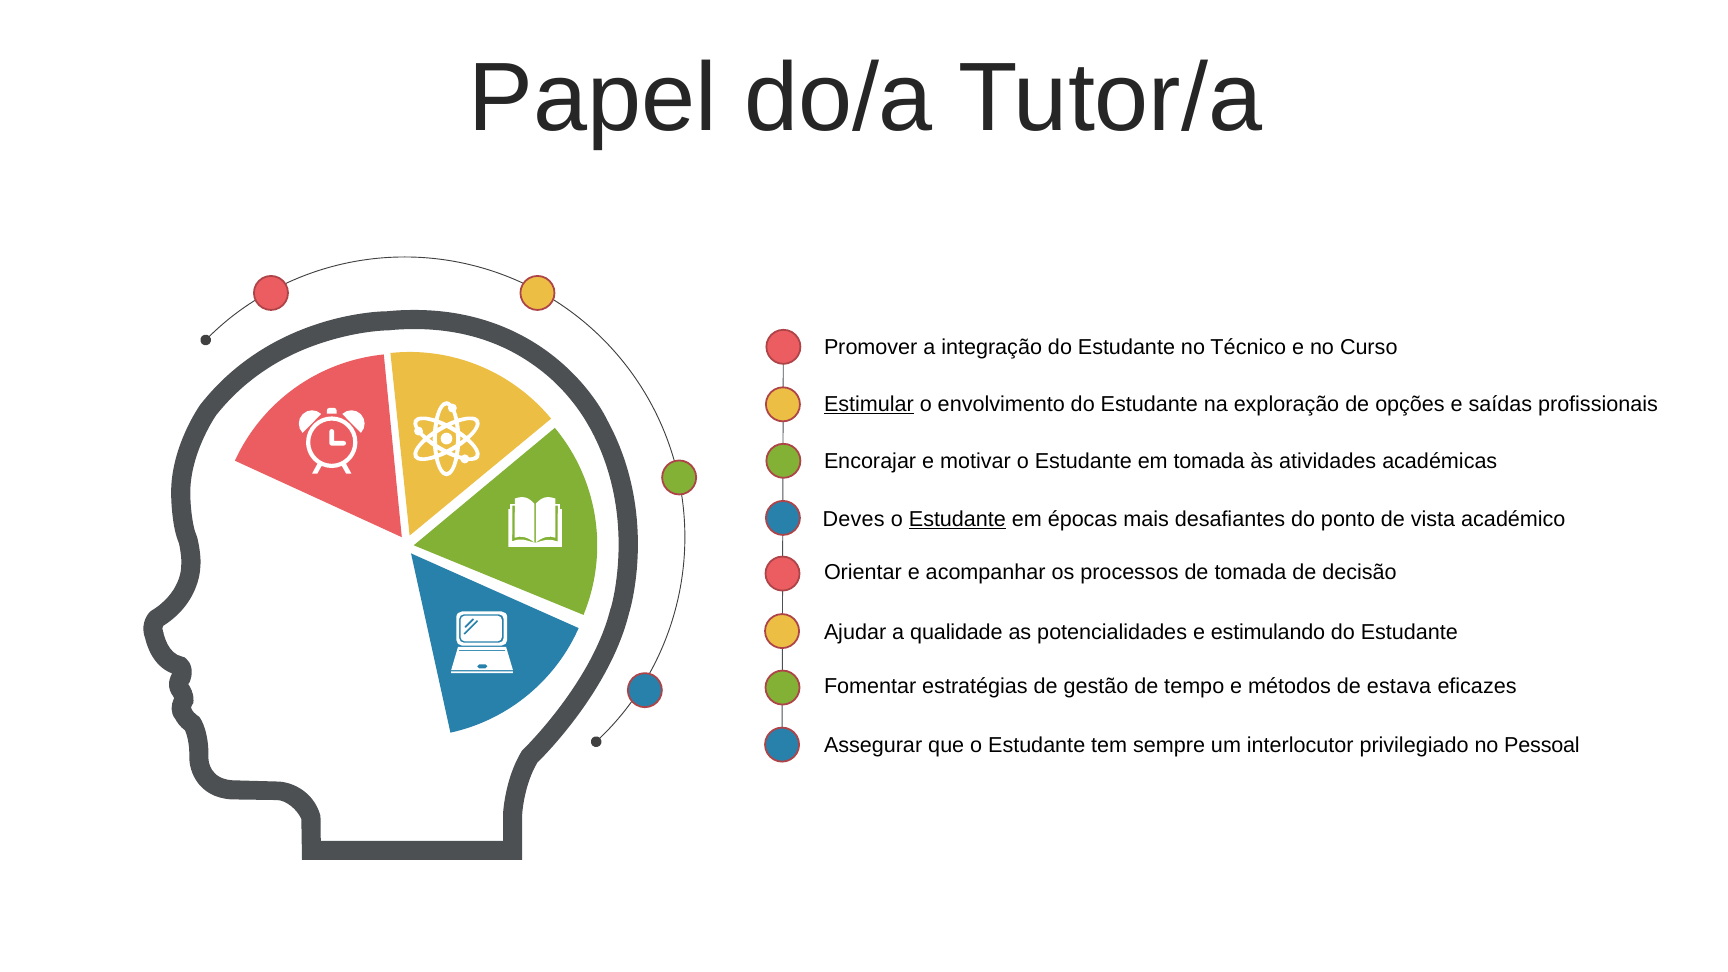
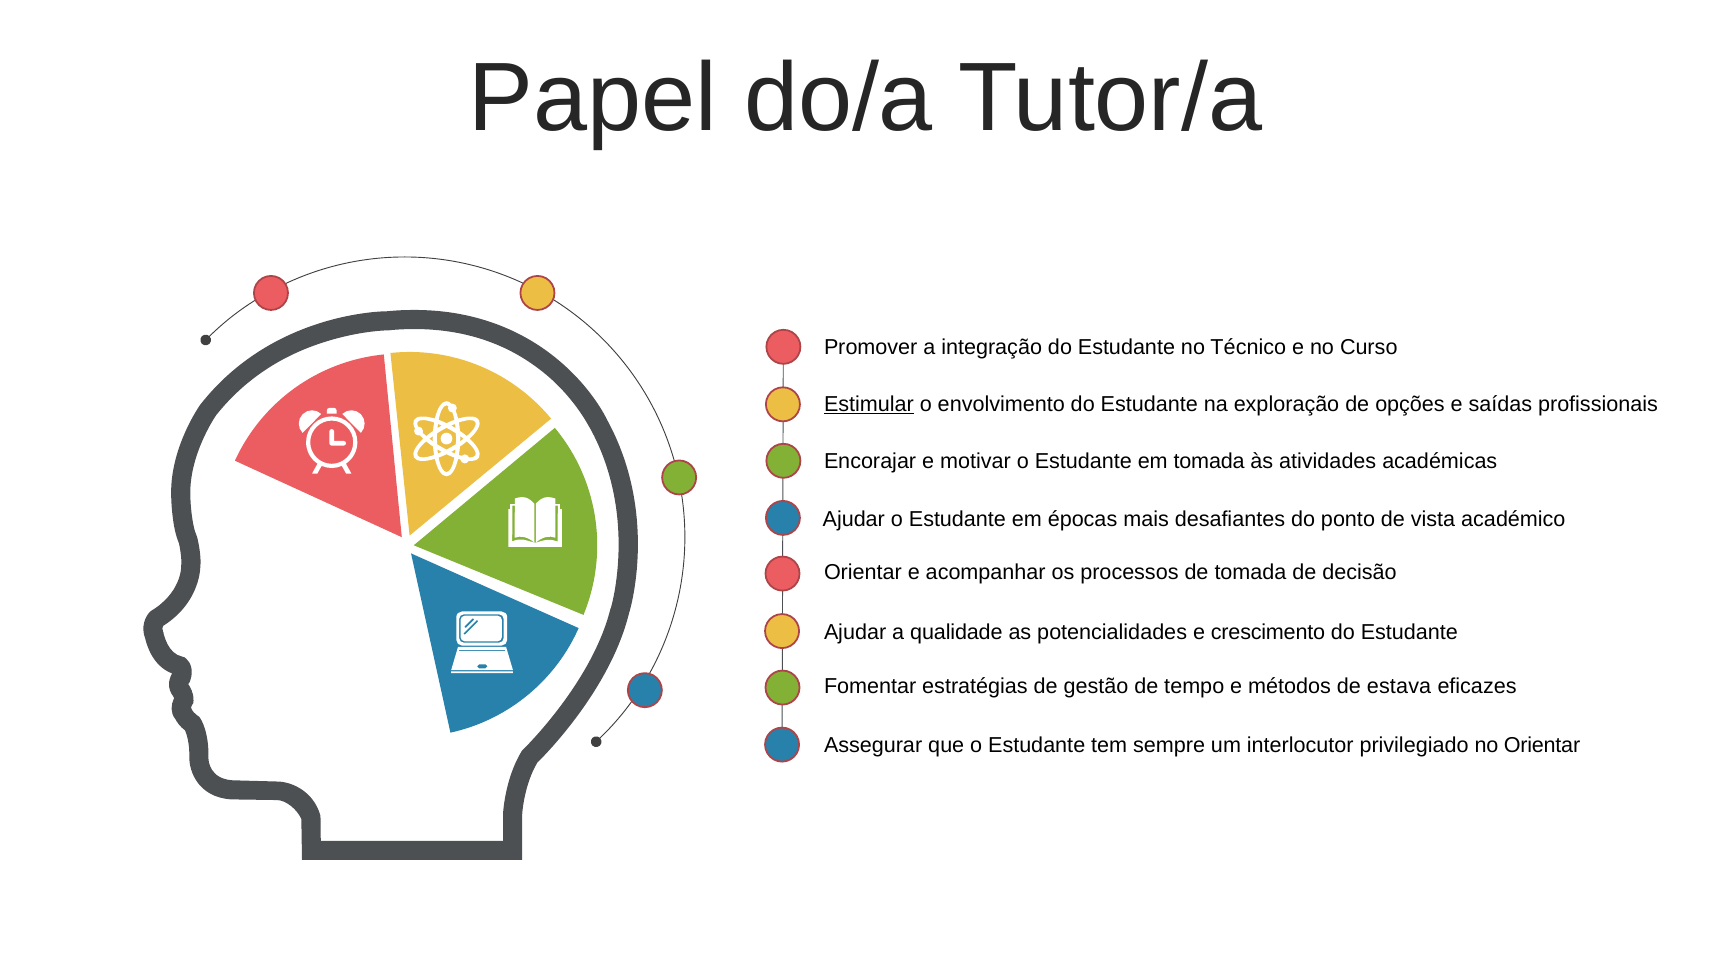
Deves at (854, 519): Deves -> Ajudar
Estudante at (957, 519) underline: present -> none
estimulando: estimulando -> crescimento
no Pessoal: Pessoal -> Orientar
